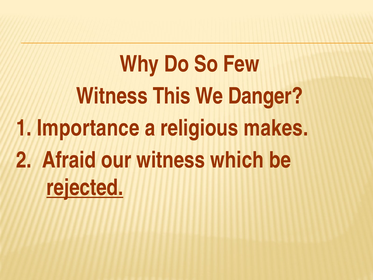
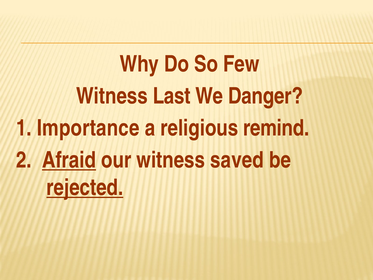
This: This -> Last
makes: makes -> remind
Afraid underline: none -> present
which: which -> saved
